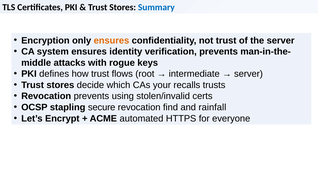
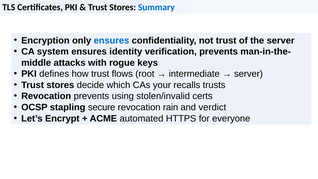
ensures at (111, 40) colour: orange -> blue
find: find -> rain
rainfall: rainfall -> verdict
